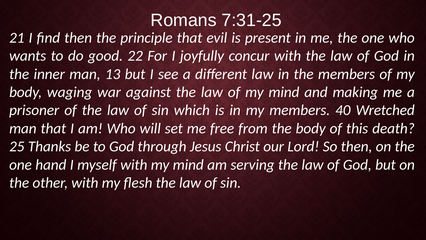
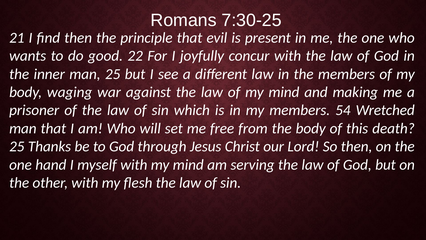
7:31-25: 7:31-25 -> 7:30-25
man 13: 13 -> 25
40: 40 -> 54
